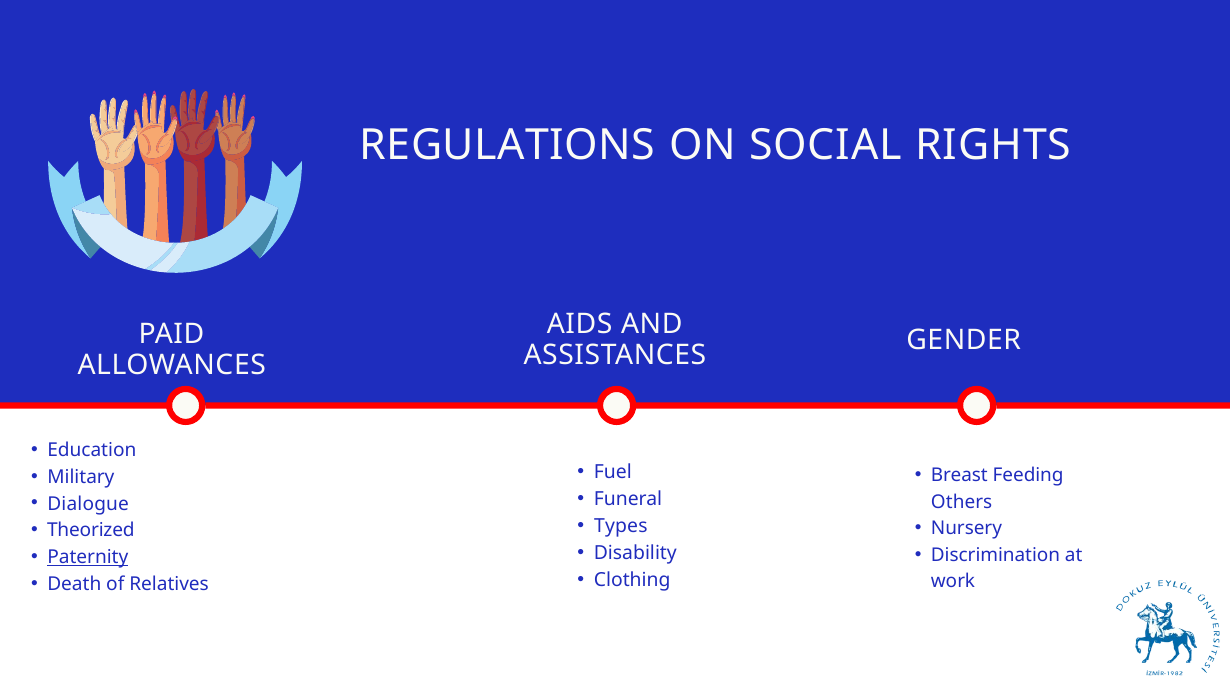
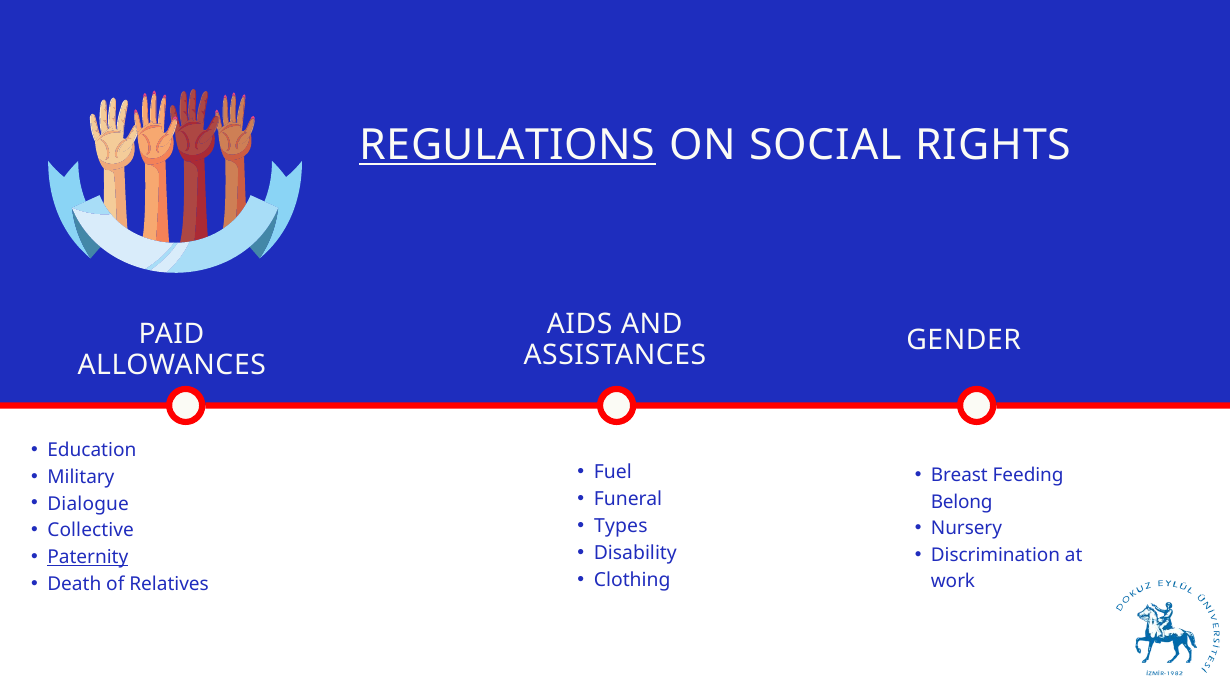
REGULATIONS underline: none -> present
Others: Others -> Belong
Theorized: Theorized -> Collective
